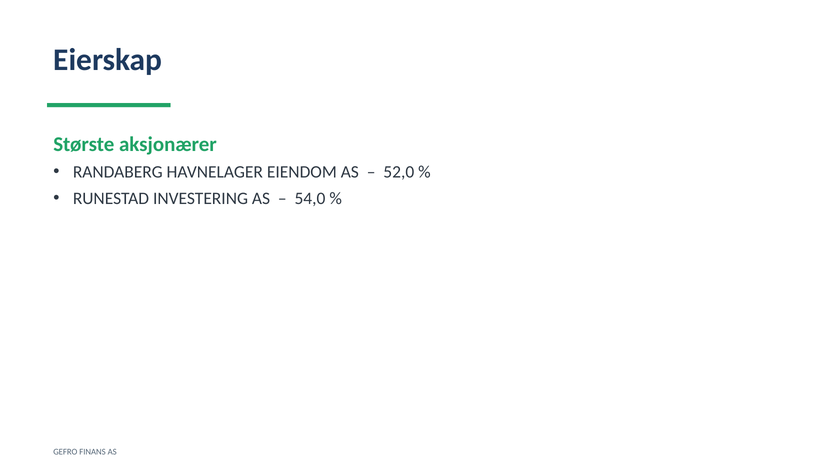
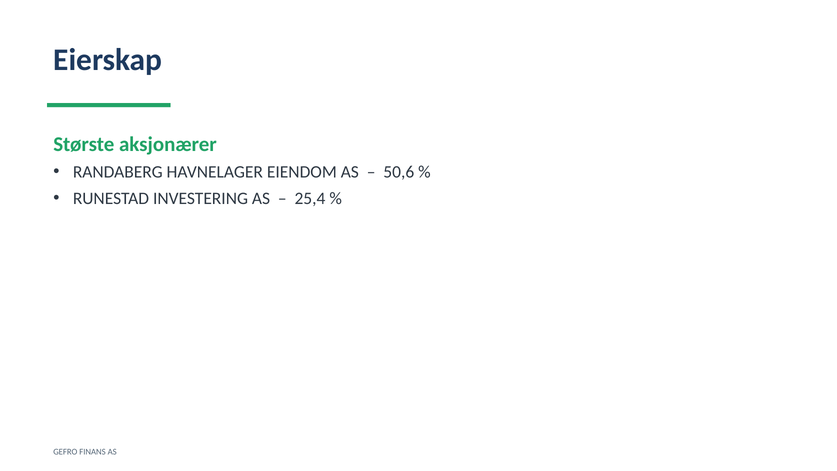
52,0: 52,0 -> 50,6
54,0: 54,0 -> 25,4
